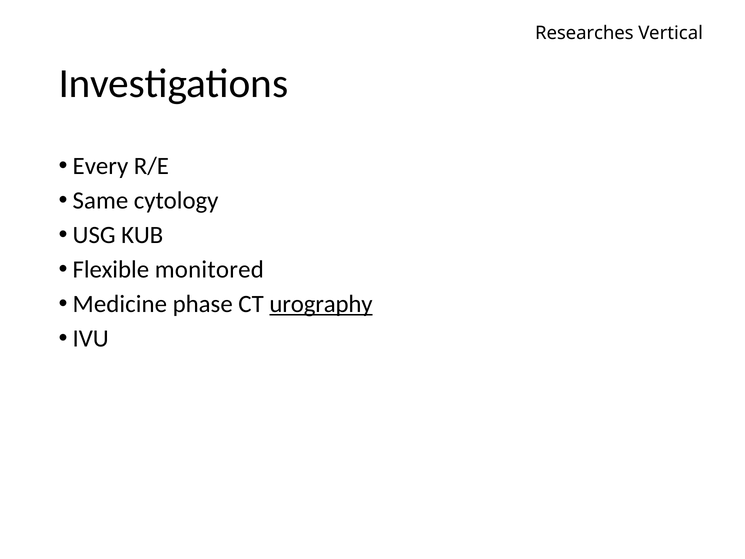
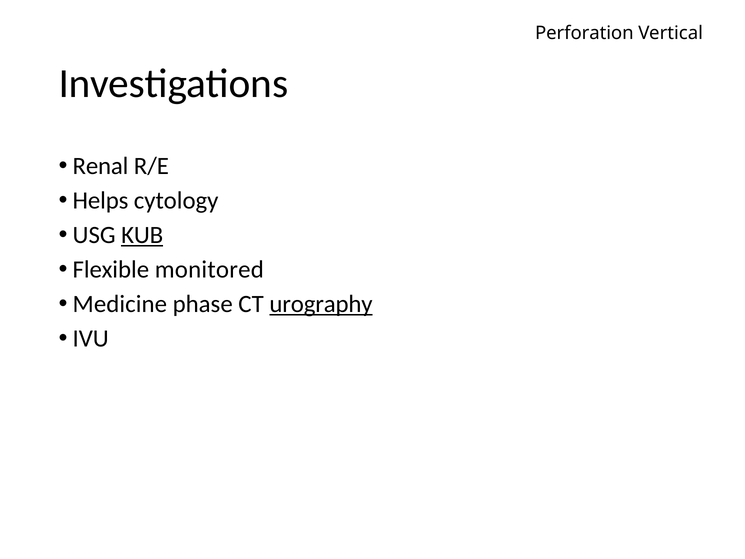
Researches: Researches -> Perforation
Every: Every -> Renal
Same: Same -> Helps
KUB underline: none -> present
